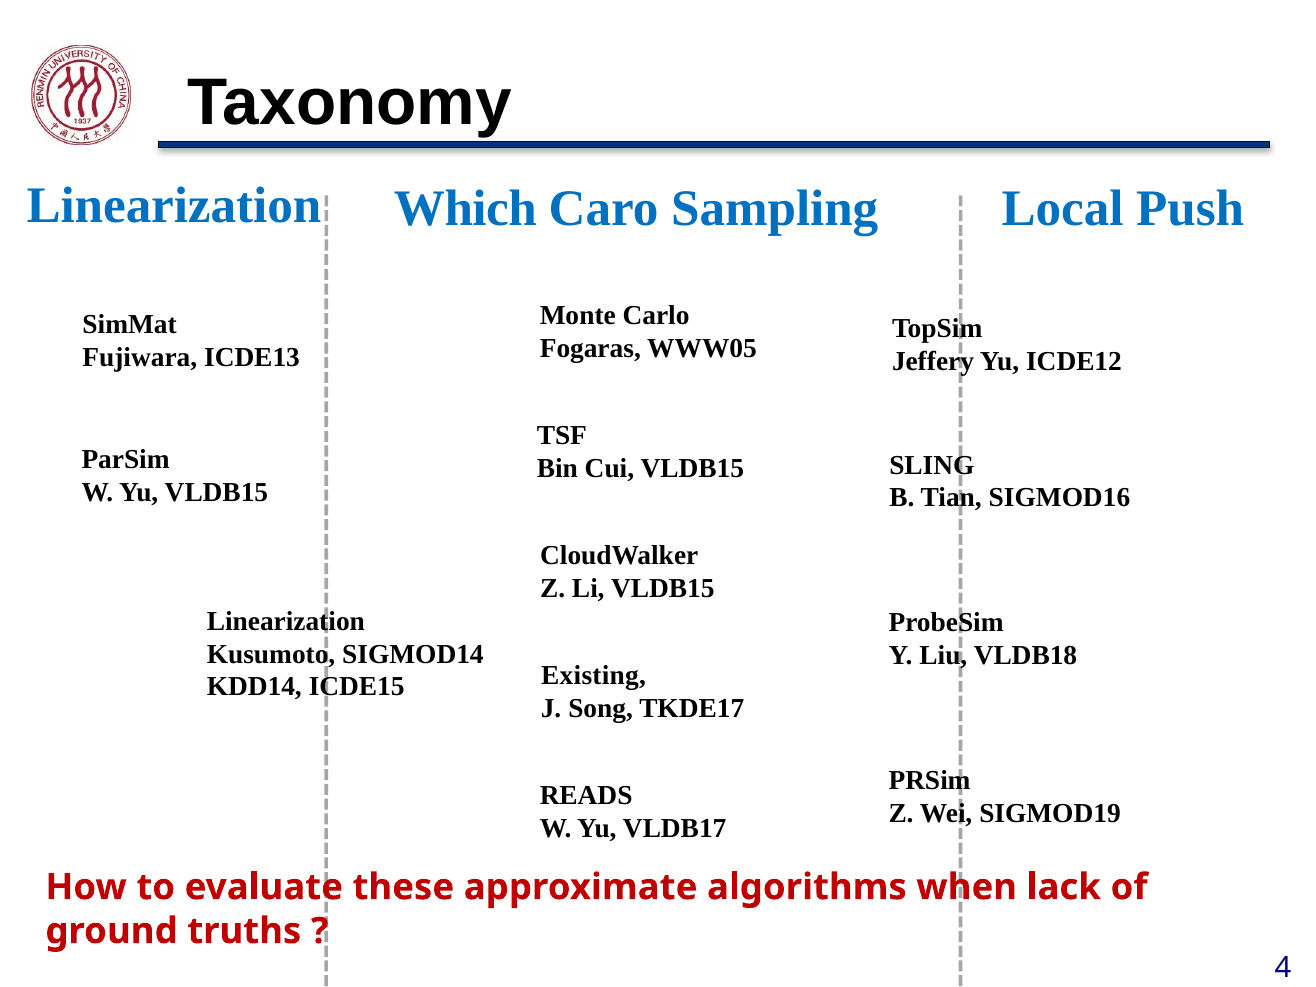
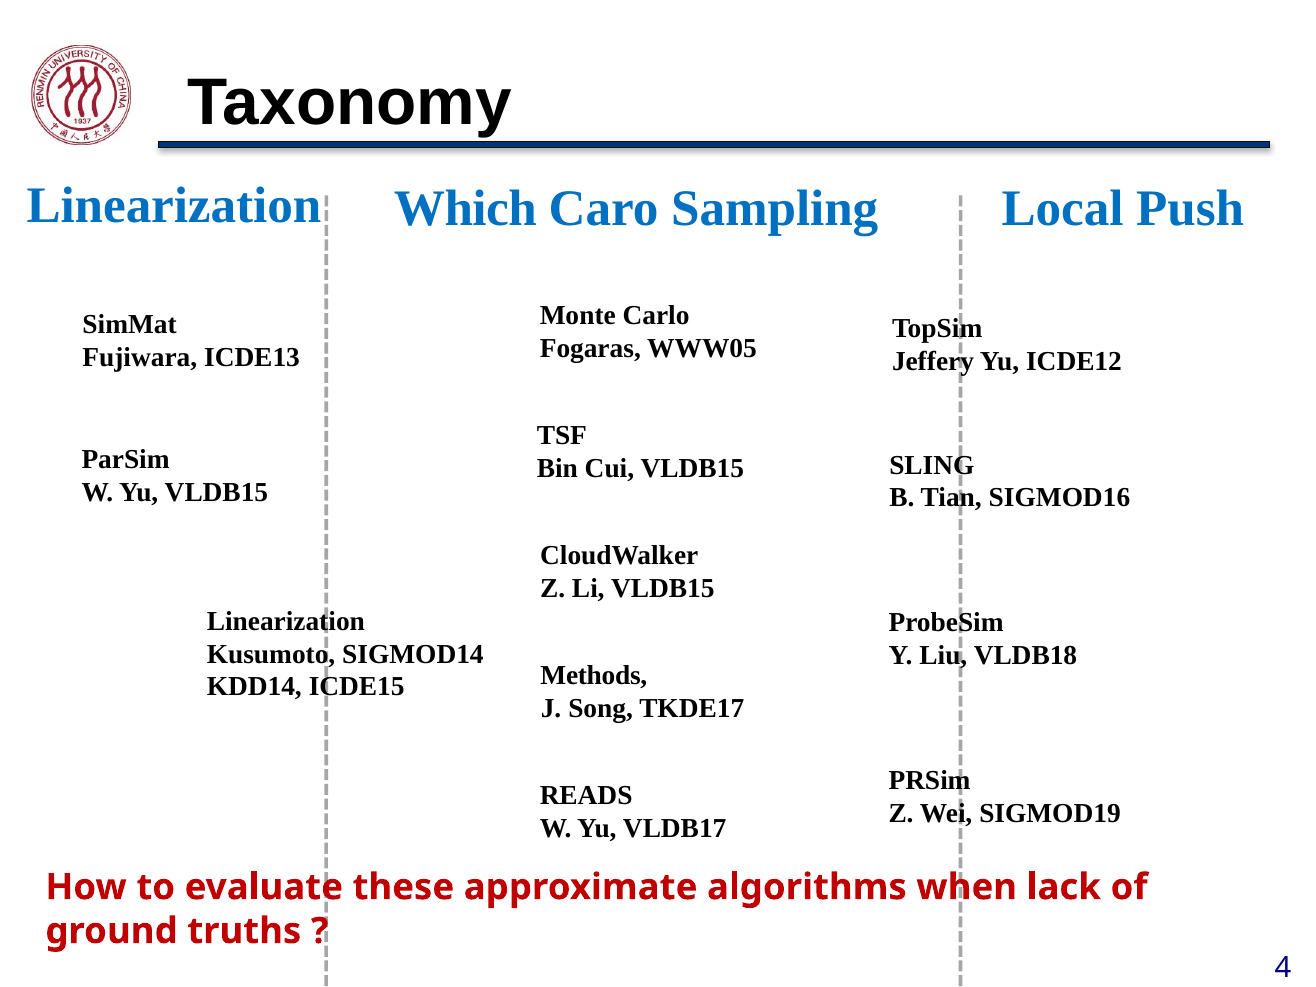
Existing: Existing -> Methods
